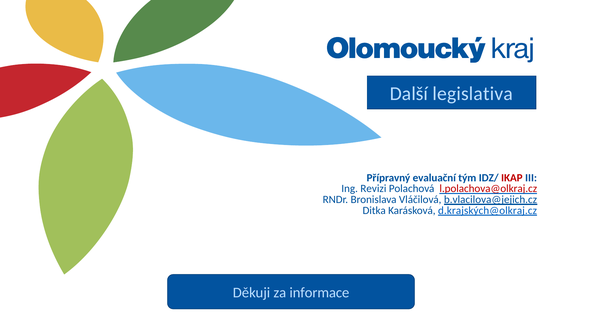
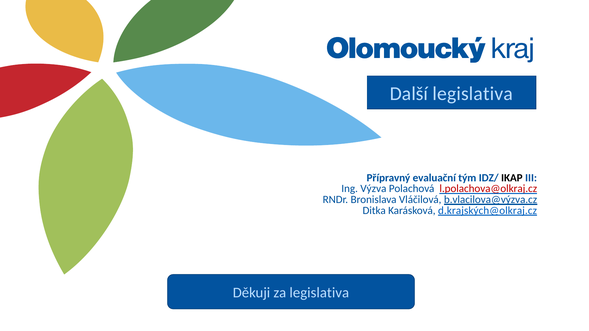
IKAP colour: red -> black
Revizi: Revizi -> Výzva
b.vlacilova@jejich.cz: b.vlacilova@jejich.cz -> b.vlacilova@výzva.cz
za informace: informace -> legislativa
